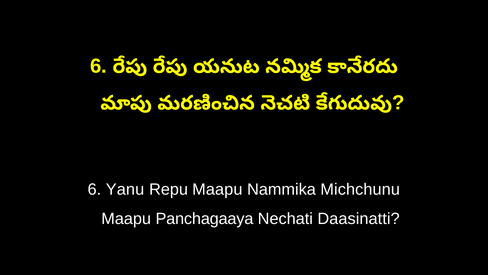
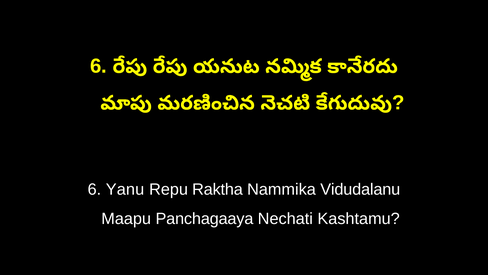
Repu Maapu: Maapu -> Raktha
Michchunu: Michchunu -> Vidudalanu
Daasinatti: Daasinatti -> Kashtamu
